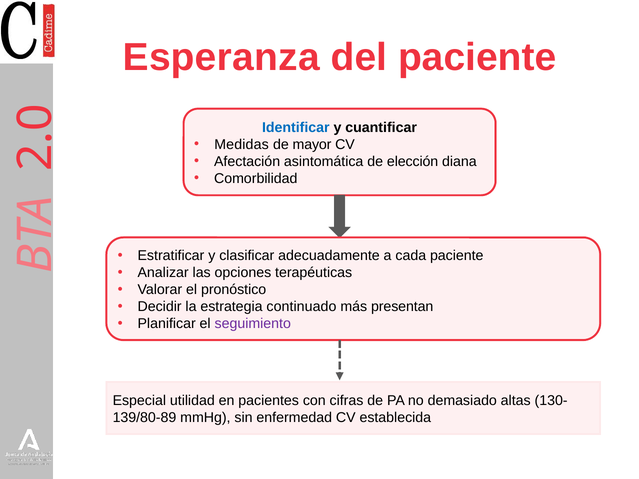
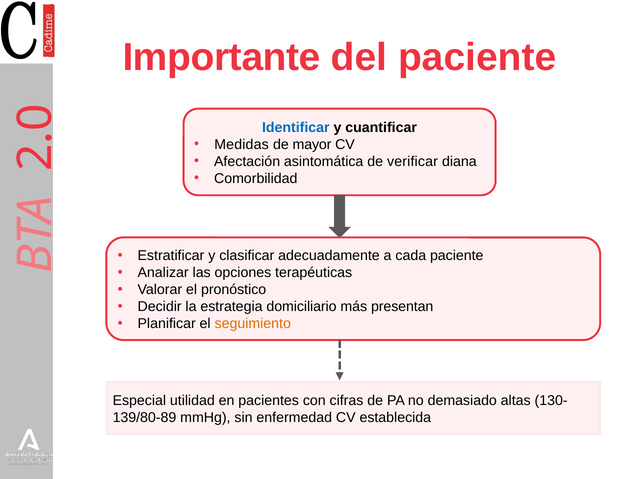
Esperanza: Esperanza -> Importante
elección: elección -> verificar
continuado: continuado -> domiciliario
seguimiento colour: purple -> orange
